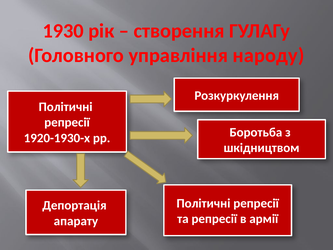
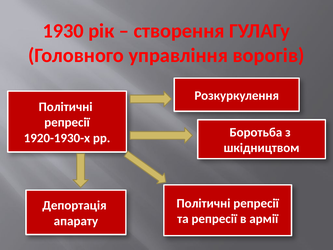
народу: народу -> ворогів
